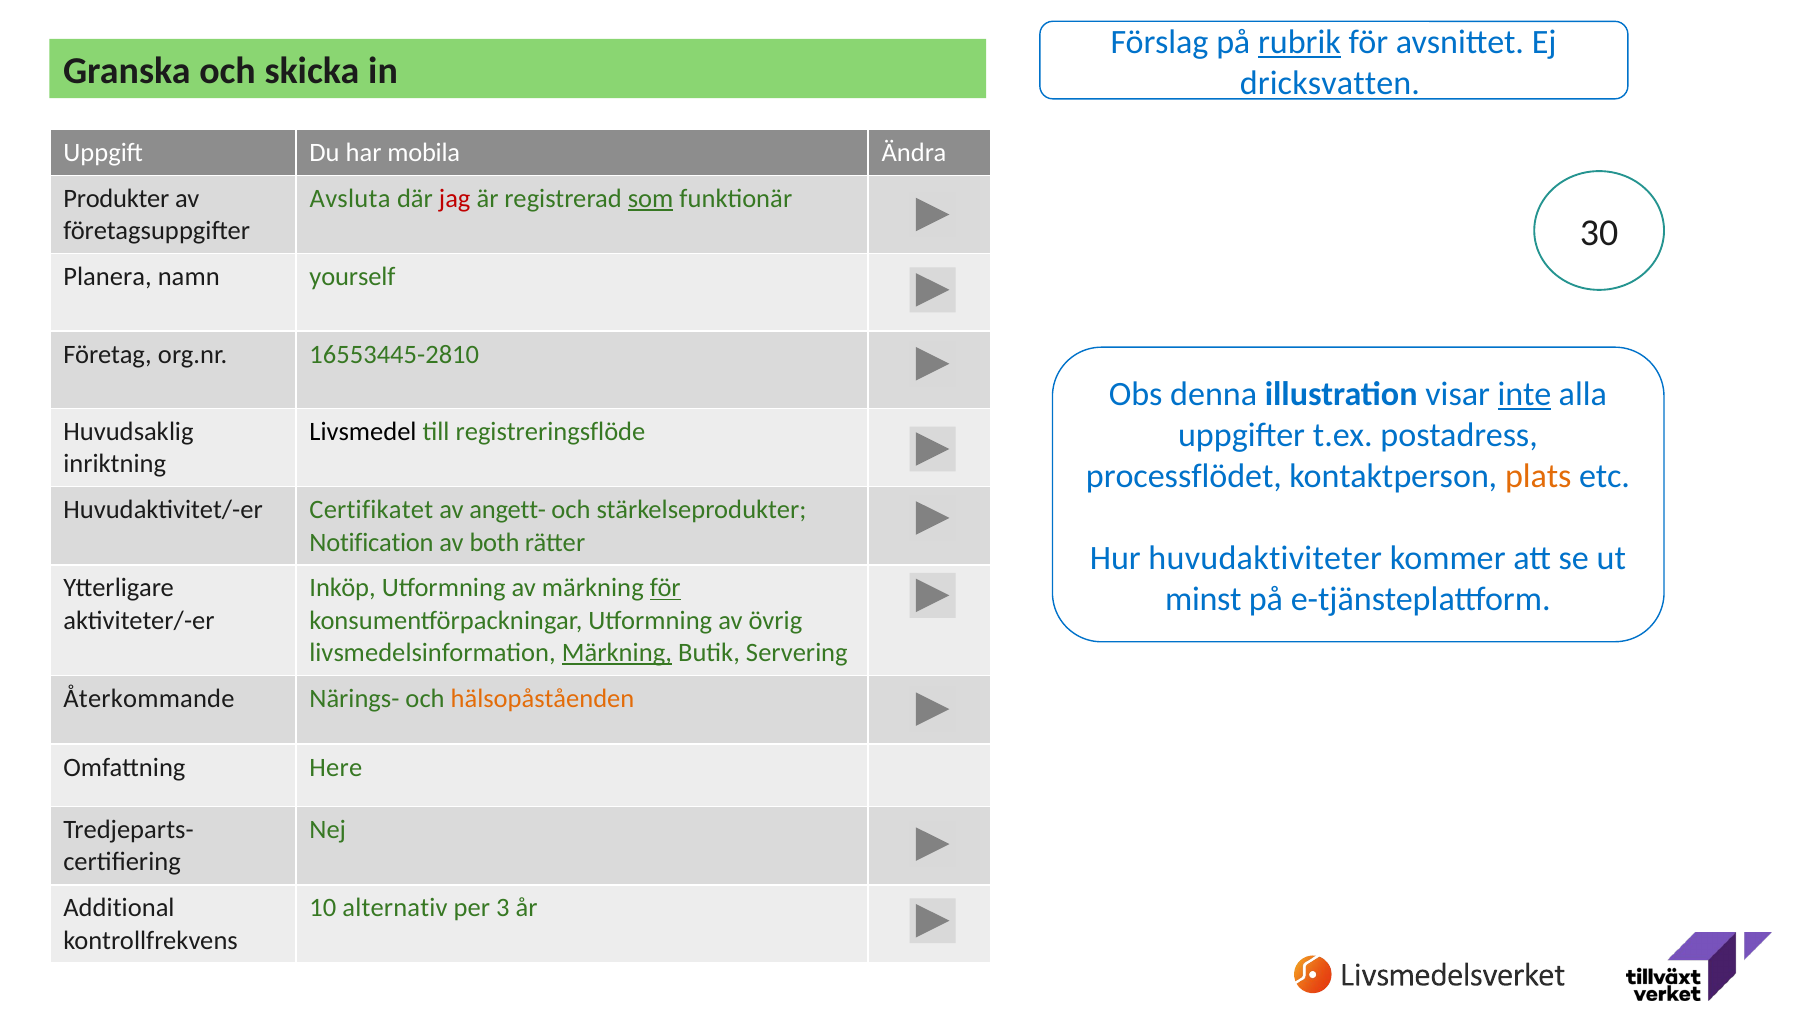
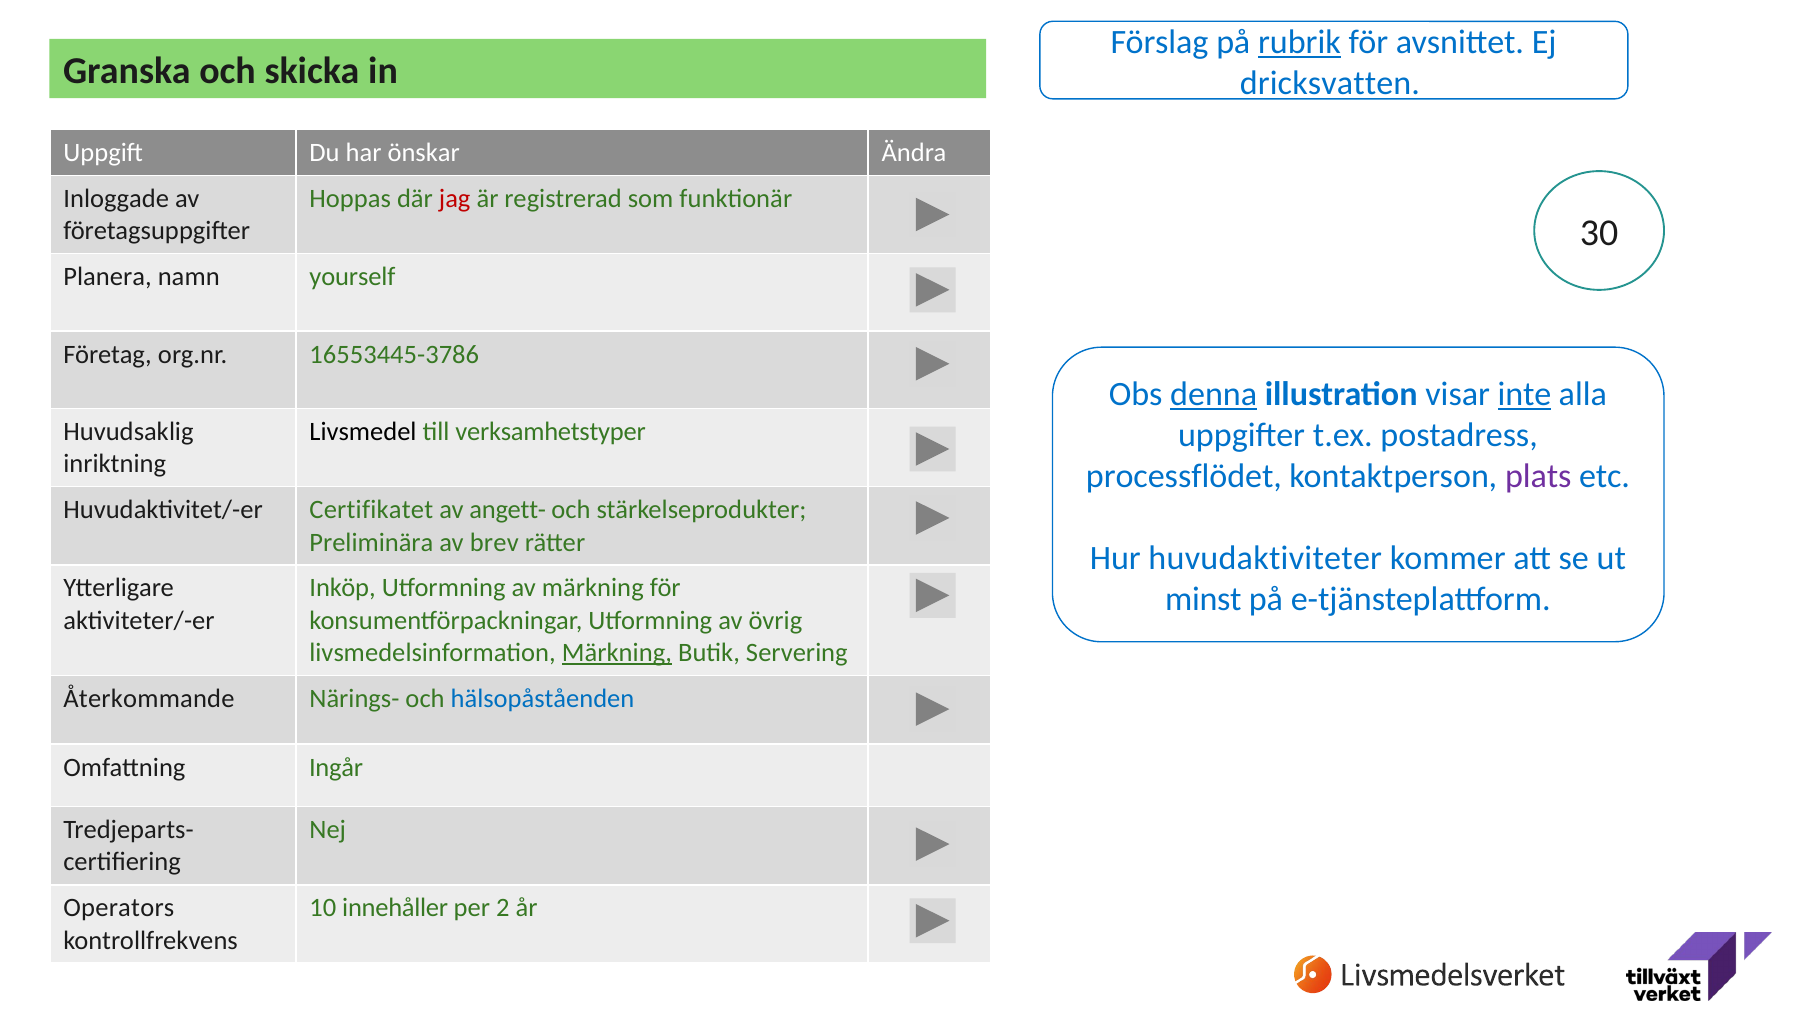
mobila: mobila -> önskar
Produkter: Produkter -> Inloggade
Avsluta: Avsluta -> Hoppas
som underline: present -> none
16553445-2810: 16553445-2810 -> 16553445-3786
denna underline: none -> present
registreringsflöde: registreringsflöde -> verksamhetstyper
plats colour: orange -> purple
Notification: Notification -> Preliminära
both: both -> brev
för at (665, 588) underline: present -> none
hälsopåståenden colour: orange -> blue
Here: Here -> Ingår
Additional: Additional -> Operators
alternativ: alternativ -> innehåller
3: 3 -> 2
